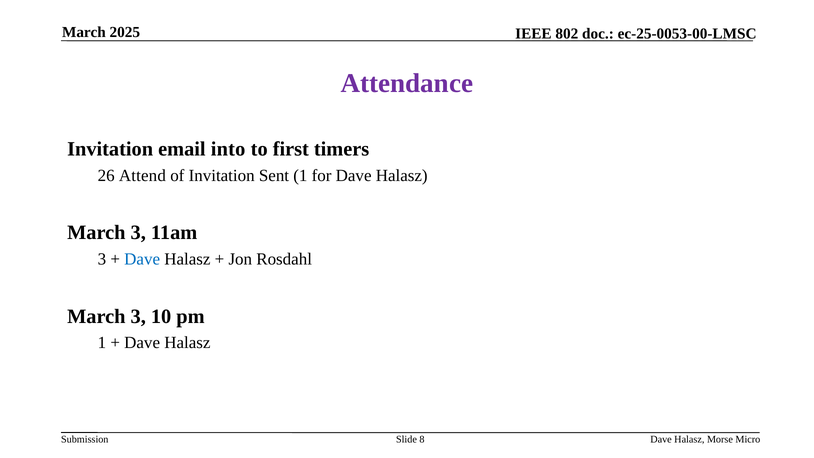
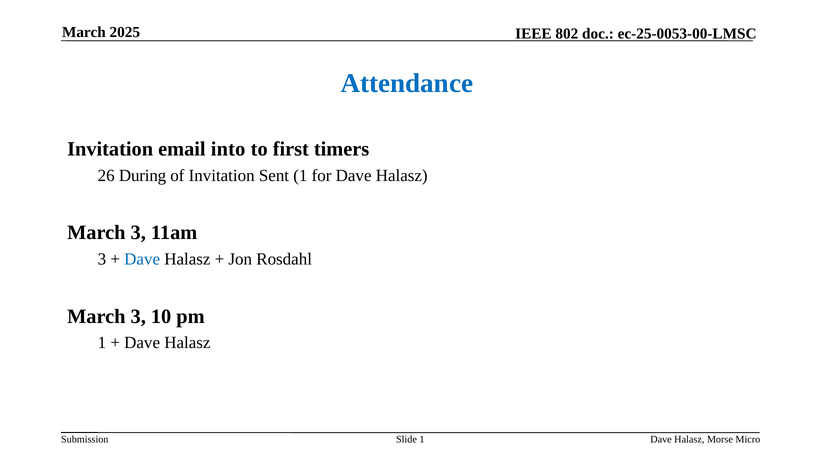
Attendance colour: purple -> blue
Attend: Attend -> During
Slide 8: 8 -> 1
